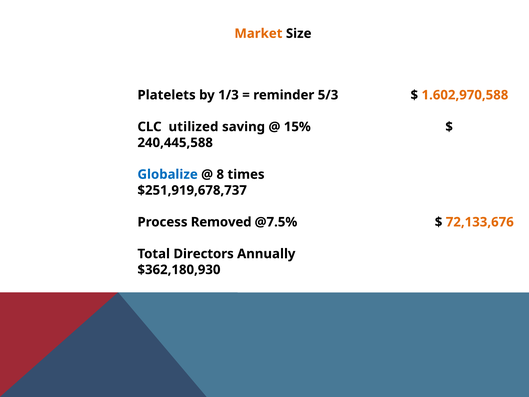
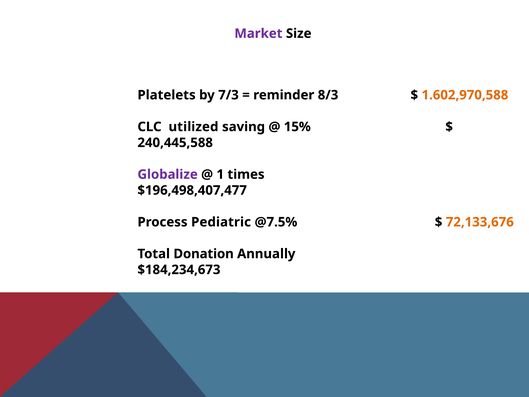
Market colour: orange -> purple
1/3: 1/3 -> 7/3
5/3: 5/3 -> 8/3
Globalize colour: blue -> purple
8: 8 -> 1
$251,919,678,737: $251,919,678,737 -> $196,498,407,477
Removed: Removed -> Pediatric
Directors: Directors -> Donation
$362,180,930: $362,180,930 -> $184,234,673
